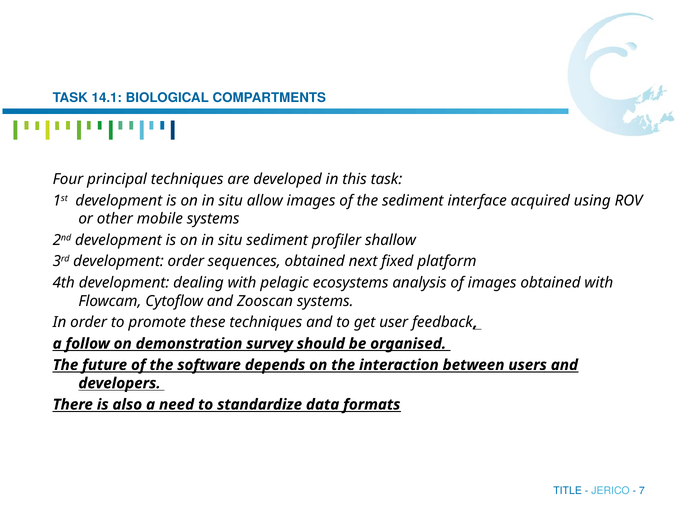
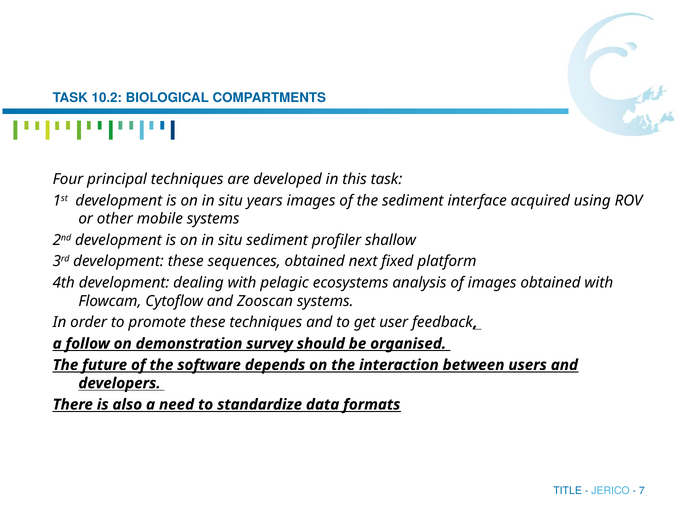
14.1: 14.1 -> 10.2
allow: allow -> years
development order: order -> these
